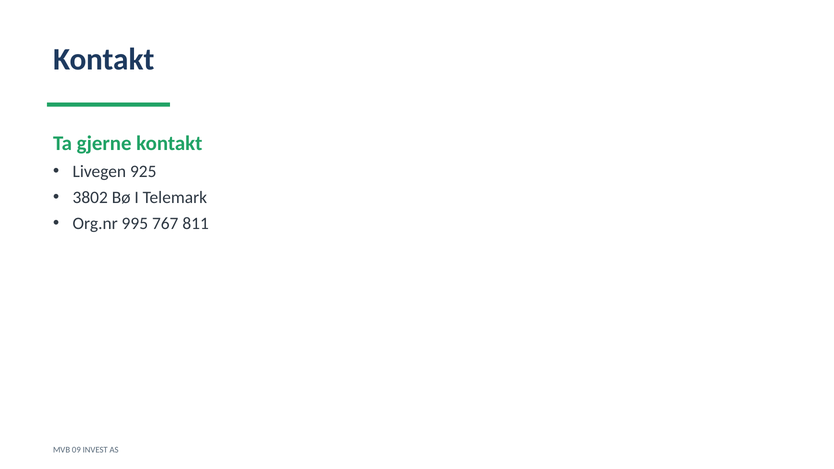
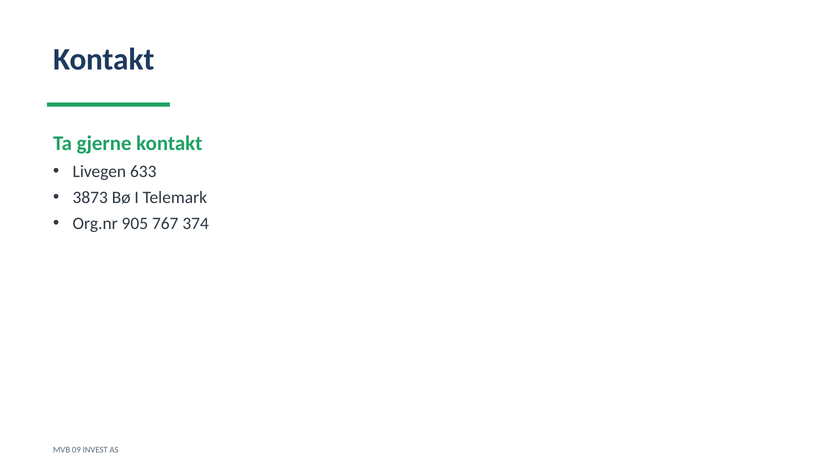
925: 925 -> 633
3802: 3802 -> 3873
995: 995 -> 905
811: 811 -> 374
